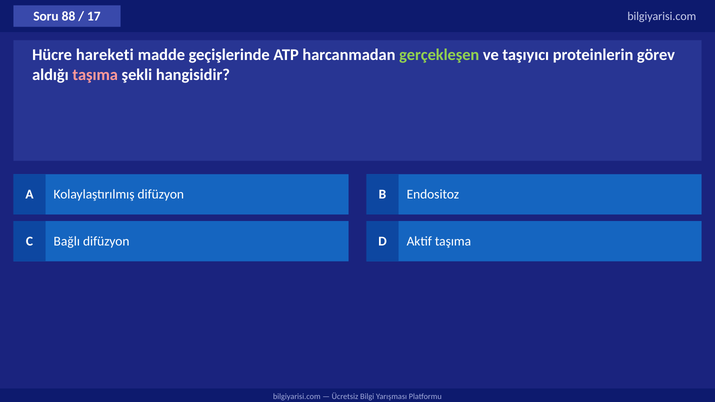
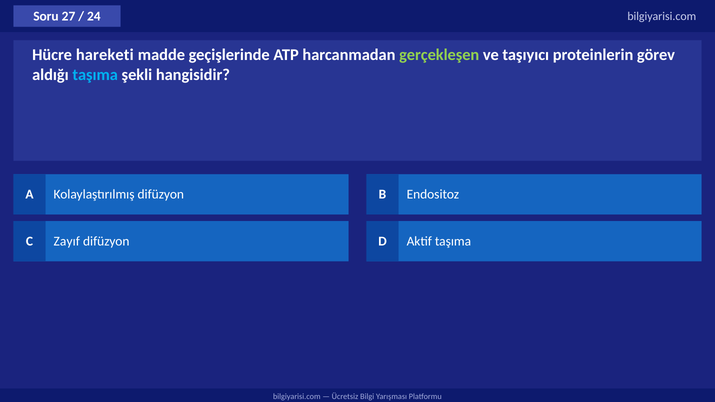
88: 88 -> 27
17: 17 -> 24
taşıma at (95, 75) colour: pink -> light blue
Bağlı: Bağlı -> Zayıf
